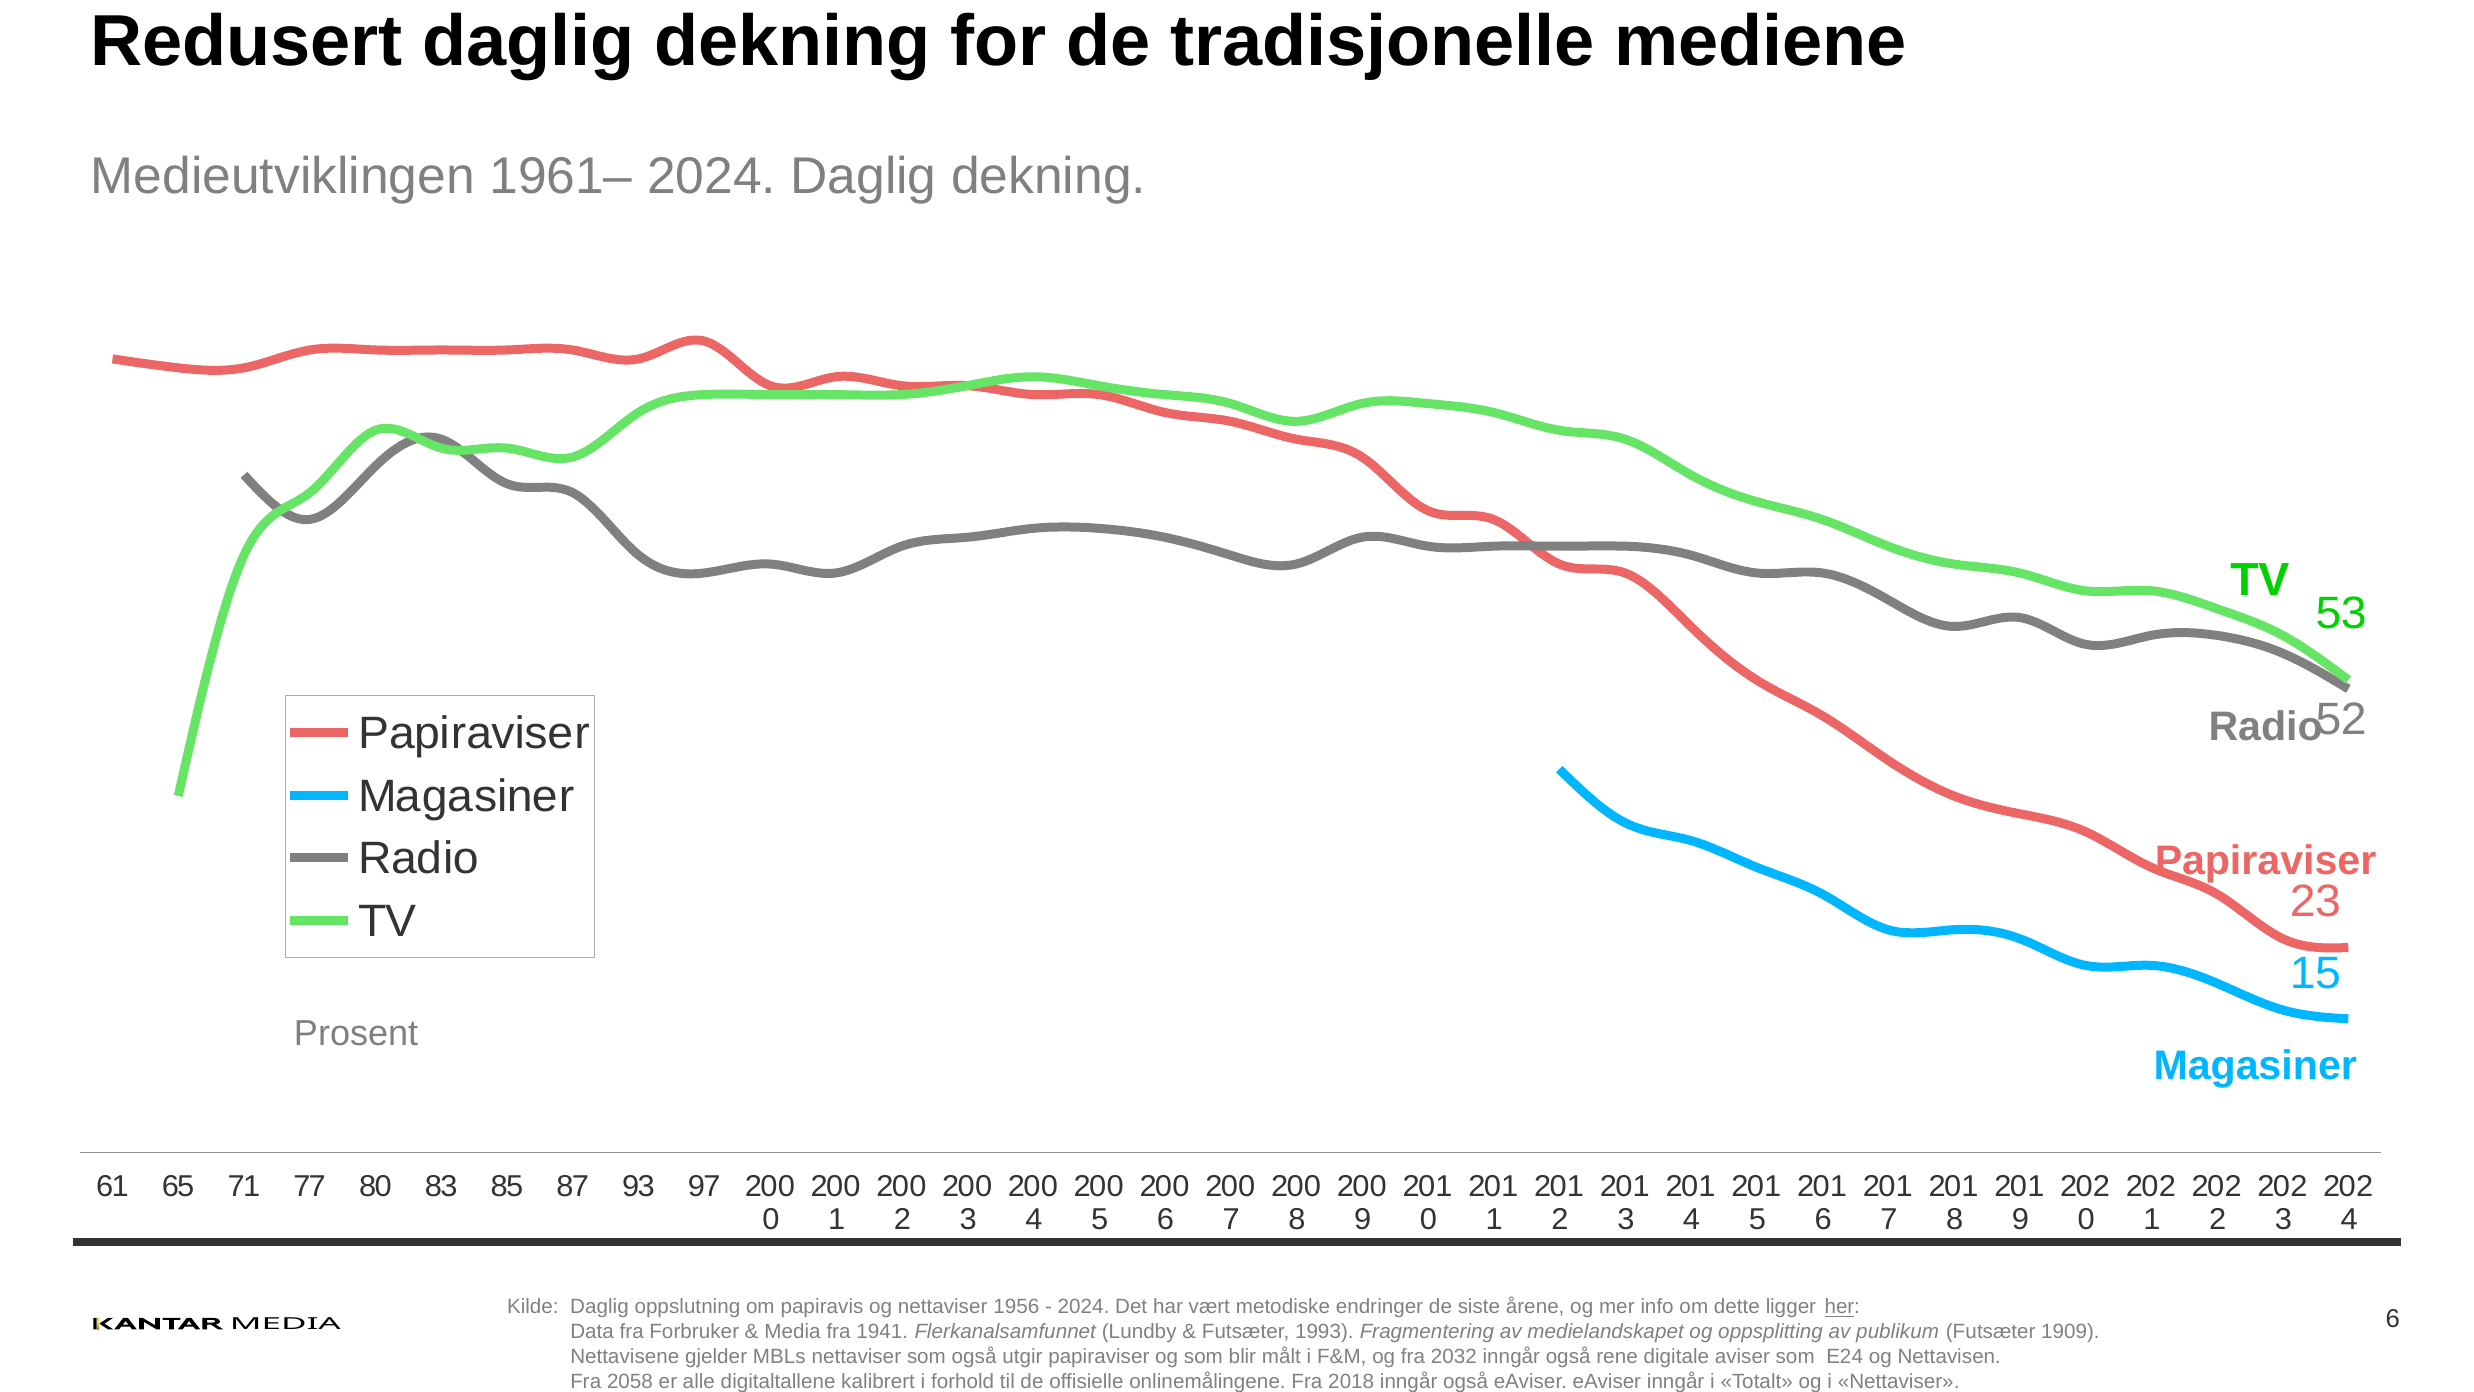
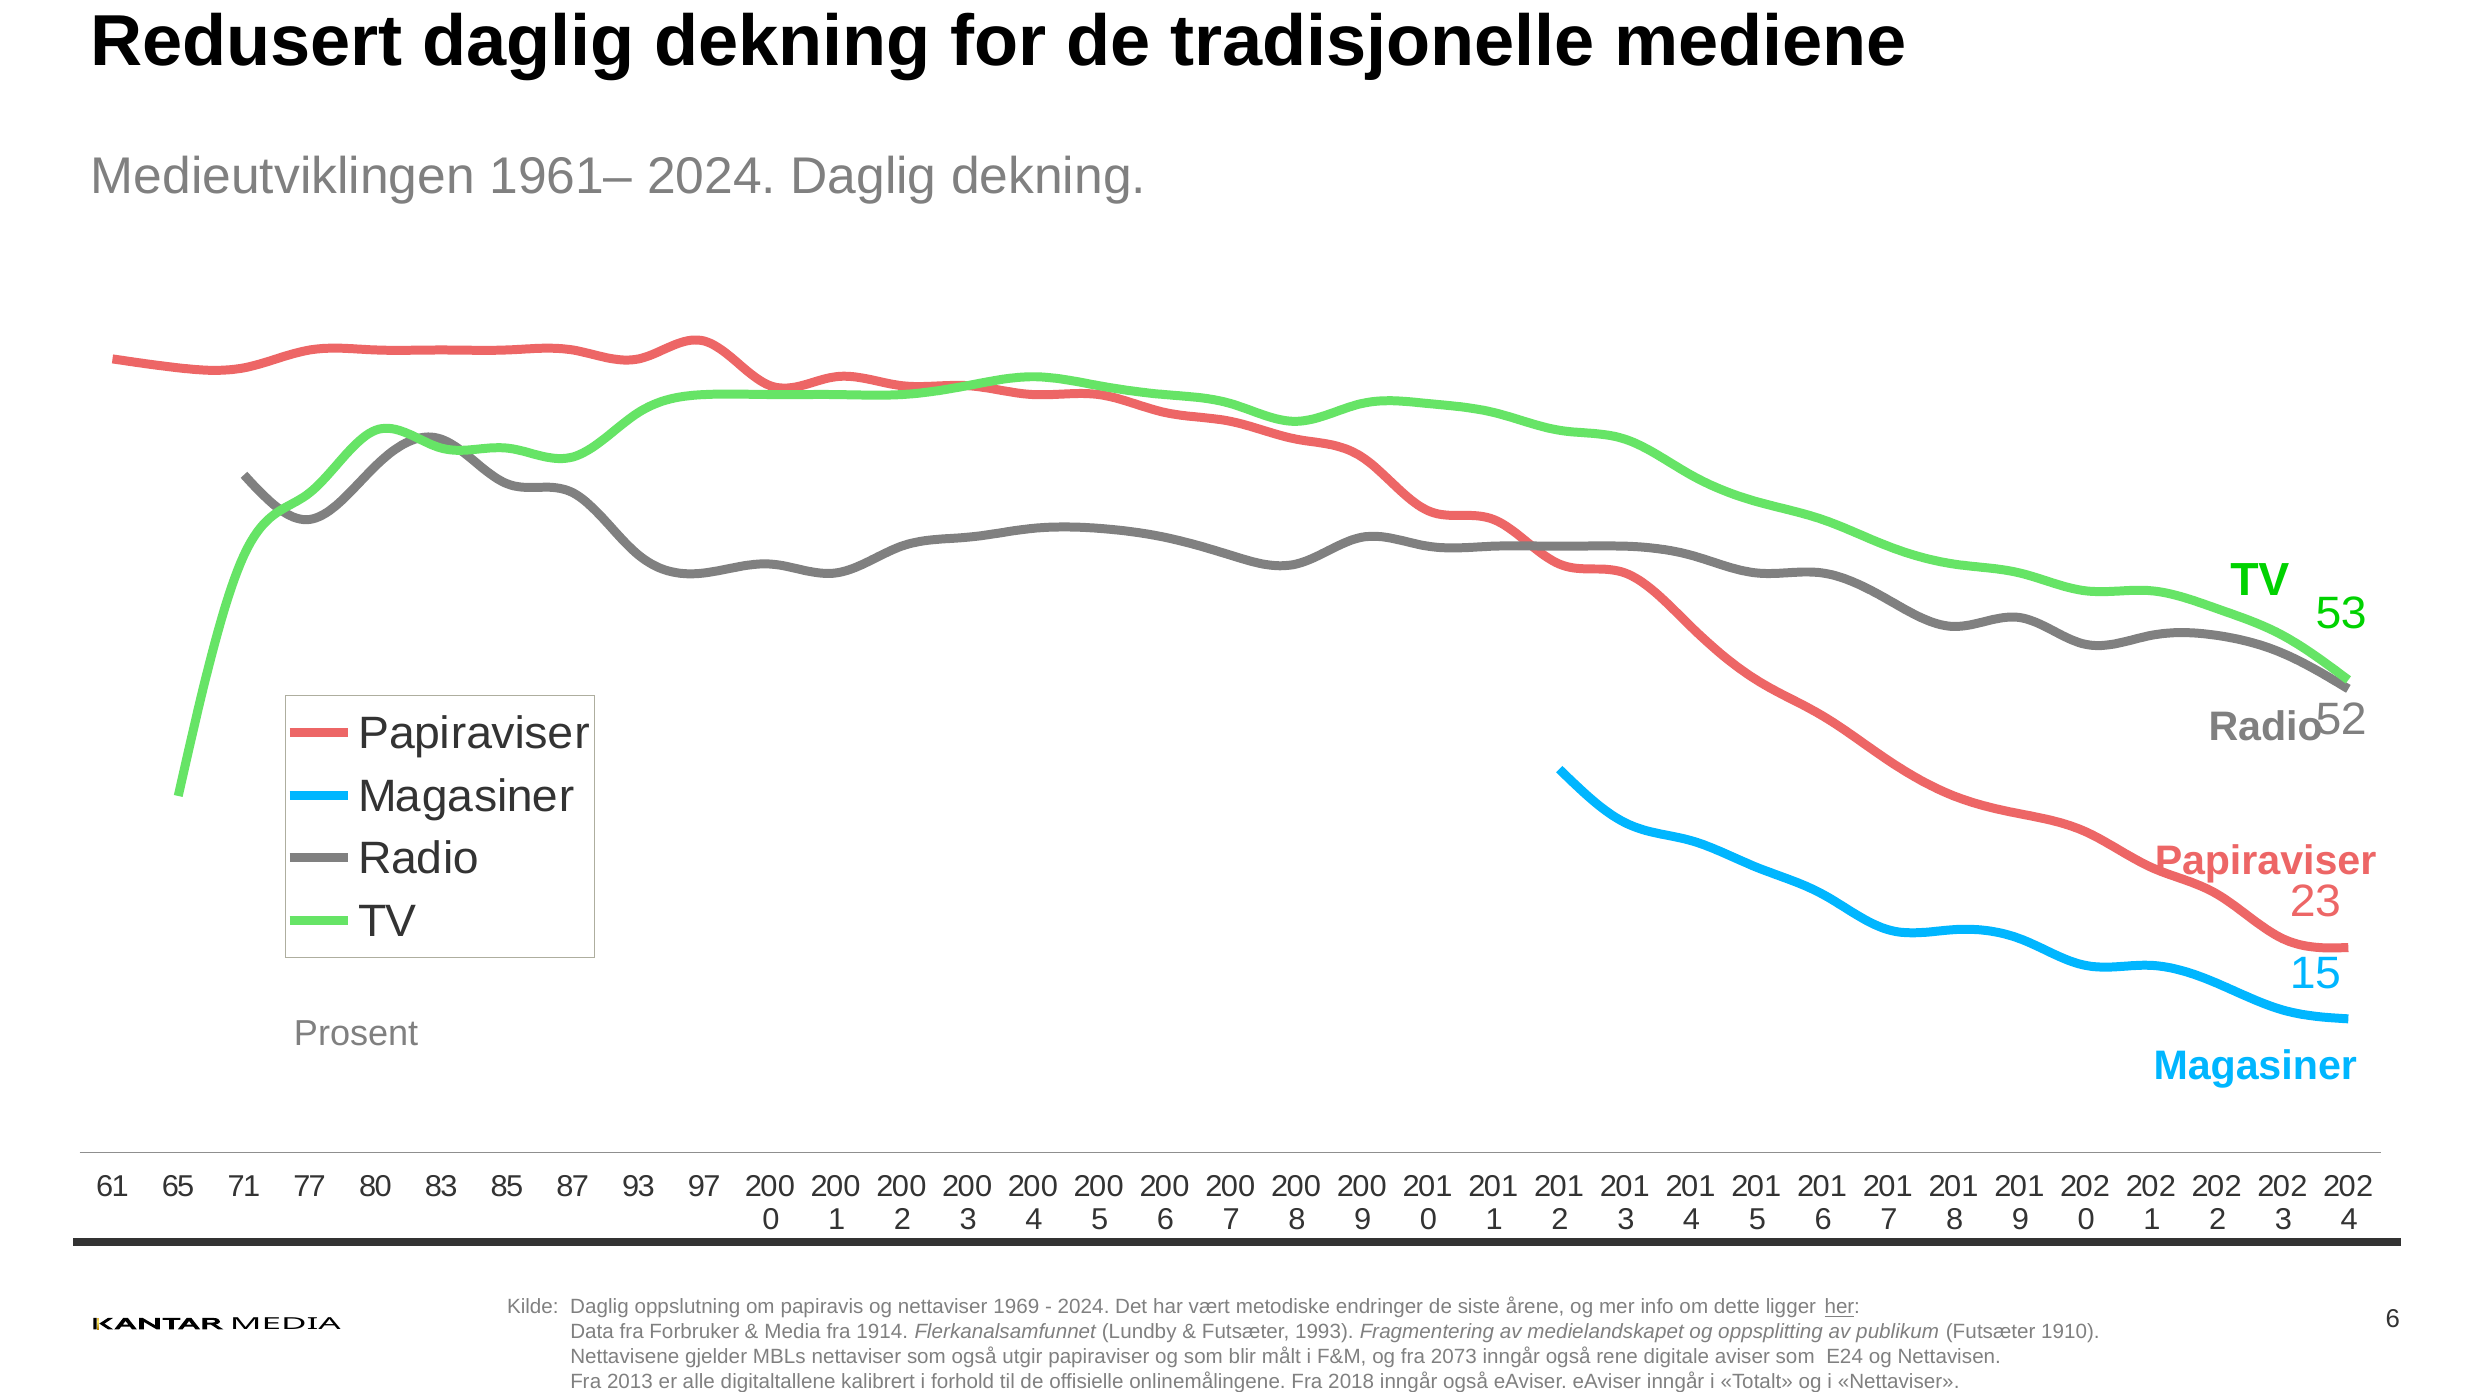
1956: 1956 -> 1969
1941: 1941 -> 1914
1909: 1909 -> 1910
2032: 2032 -> 2073
2058: 2058 -> 2013
